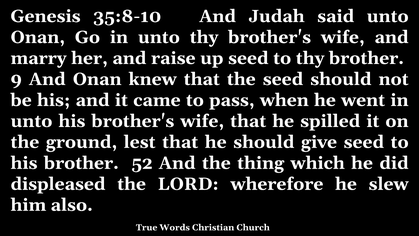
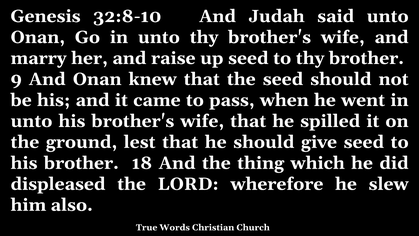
35:8-10: 35:8-10 -> 32:8-10
52: 52 -> 18
